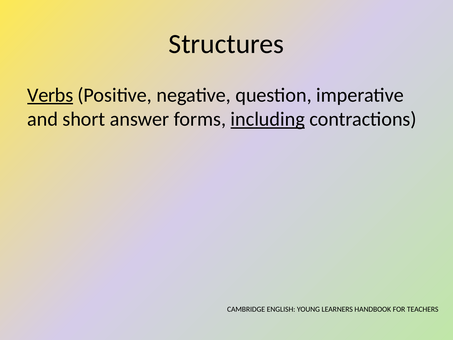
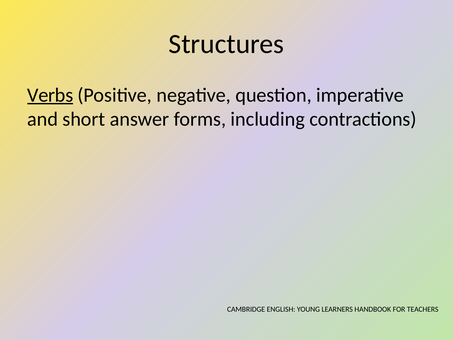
including underline: present -> none
